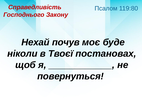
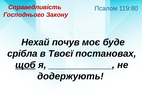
ніколи: ніколи -> срібла
щоб underline: none -> present
повернуться: повернуться -> додержують
